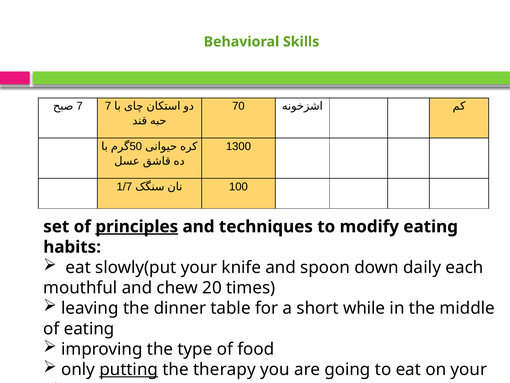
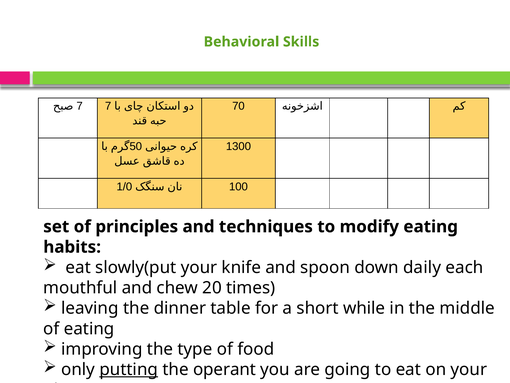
1/7: 1/7 -> 1/0
principles underline: present -> none
therapy: therapy -> operant
